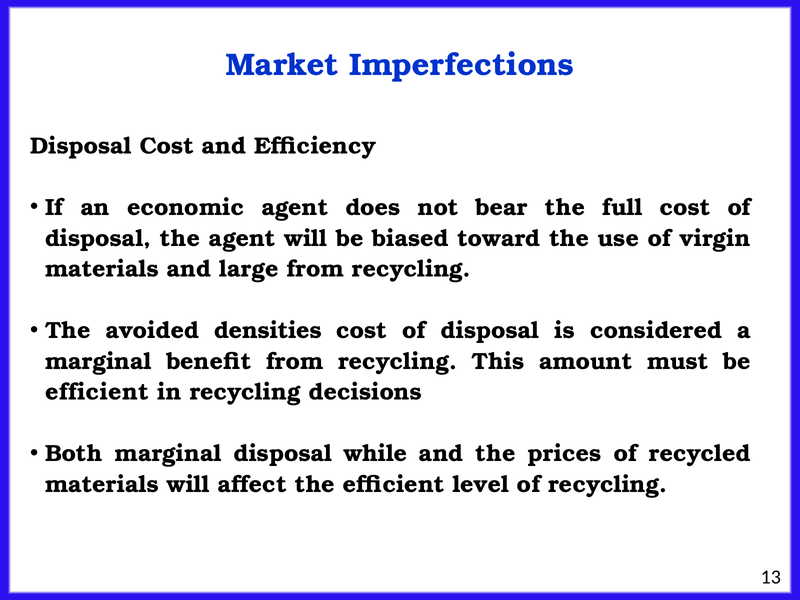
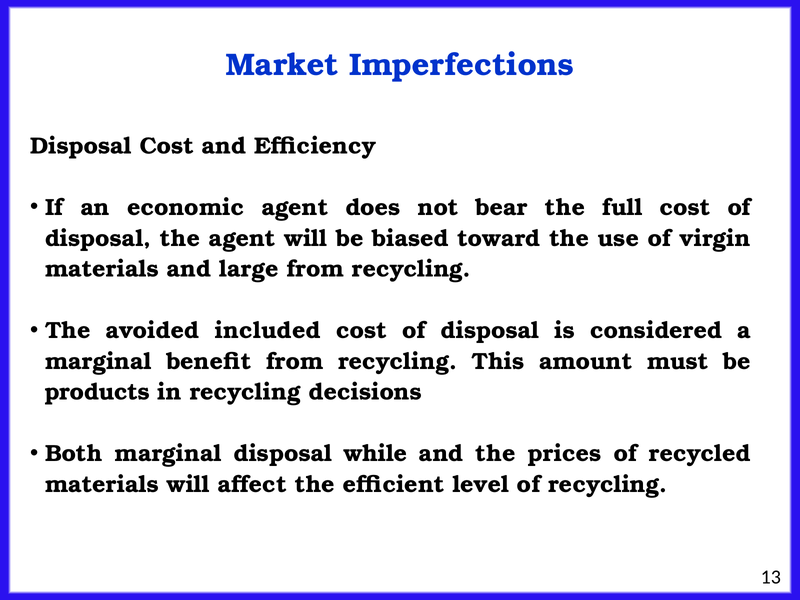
densities: densities -> included
efficient at (97, 392): efficient -> products
